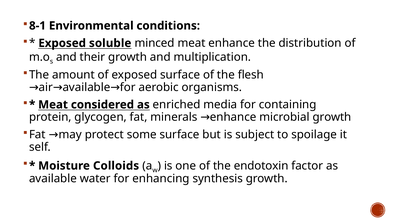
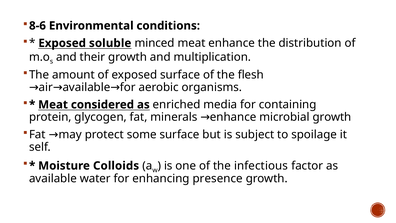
8-1: 8-1 -> 8-6
endotoxin: endotoxin -> infectious
synthesis: synthesis -> presence
